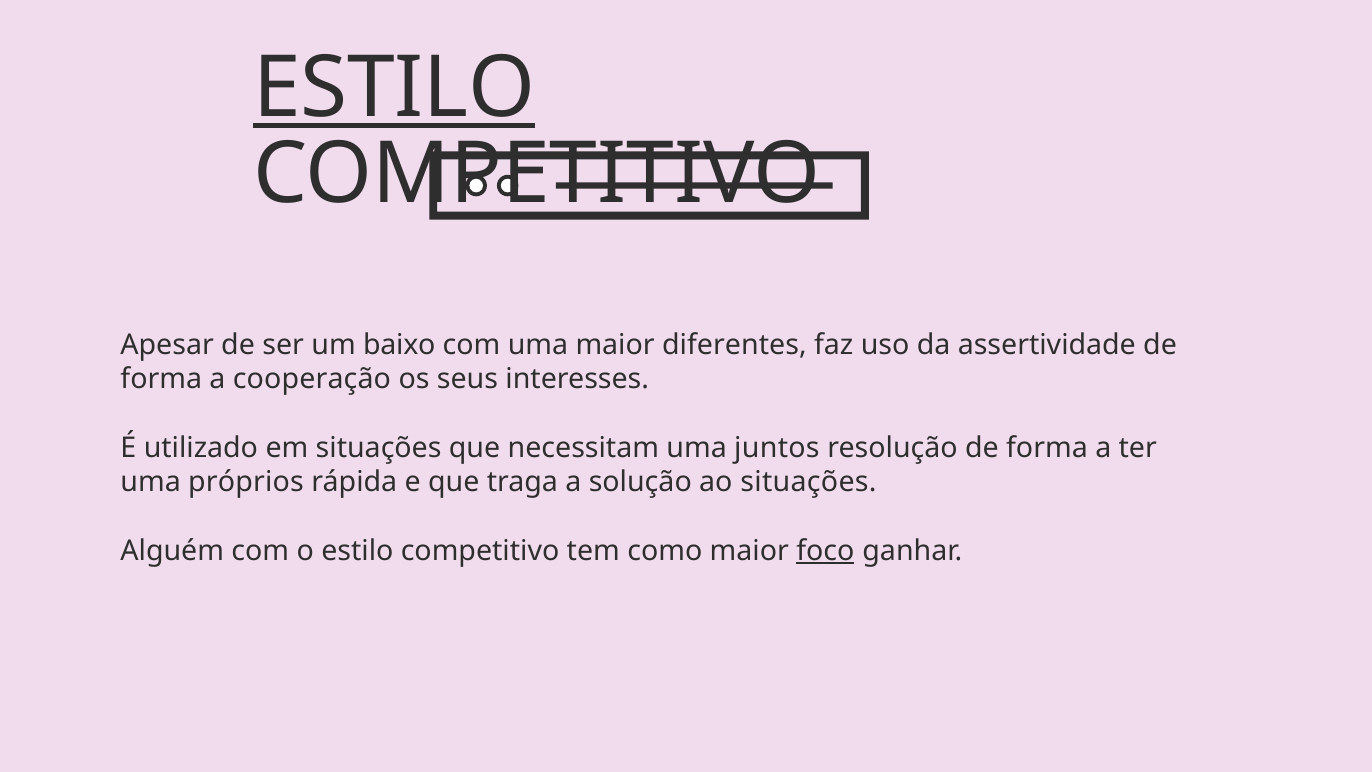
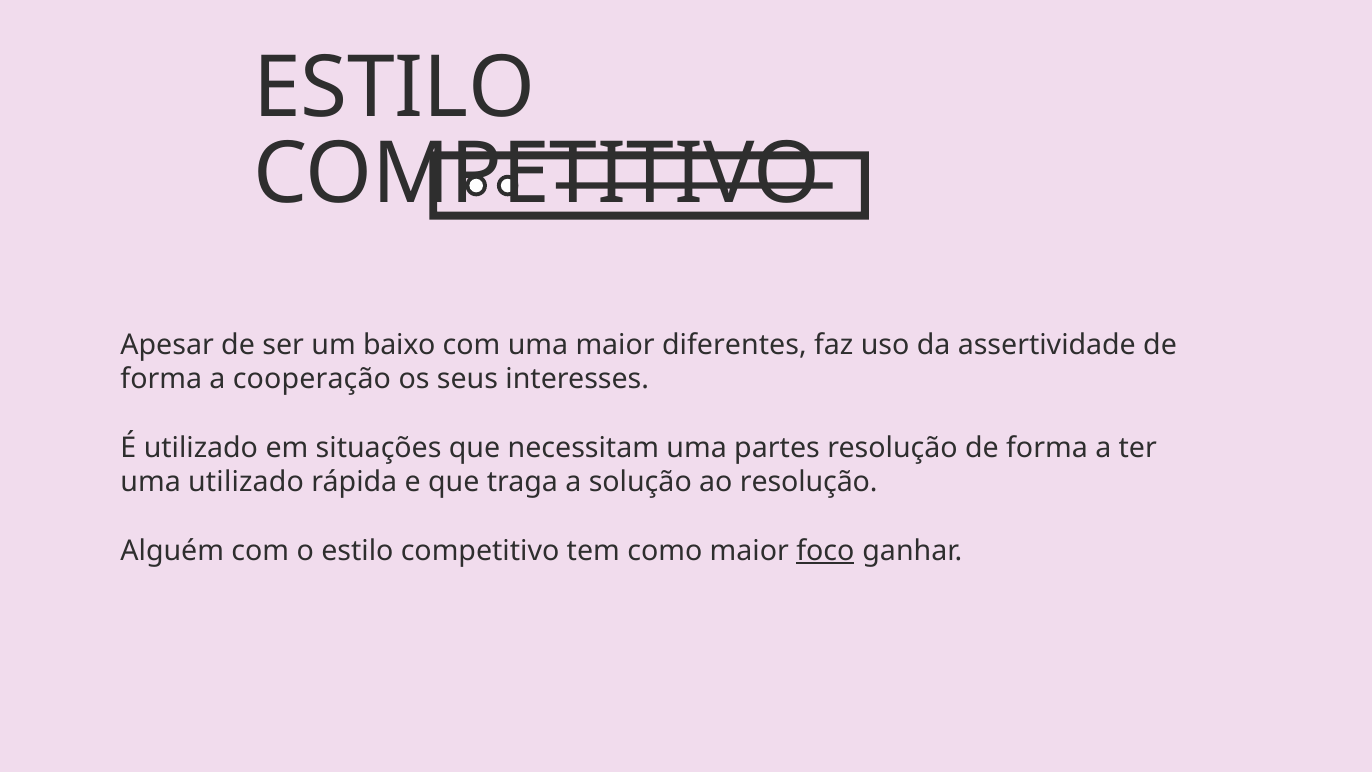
ESTILO at (394, 88) underline: present -> none
juntos: juntos -> partes
uma próprios: próprios -> utilizado
ao situações: situações -> resolução
